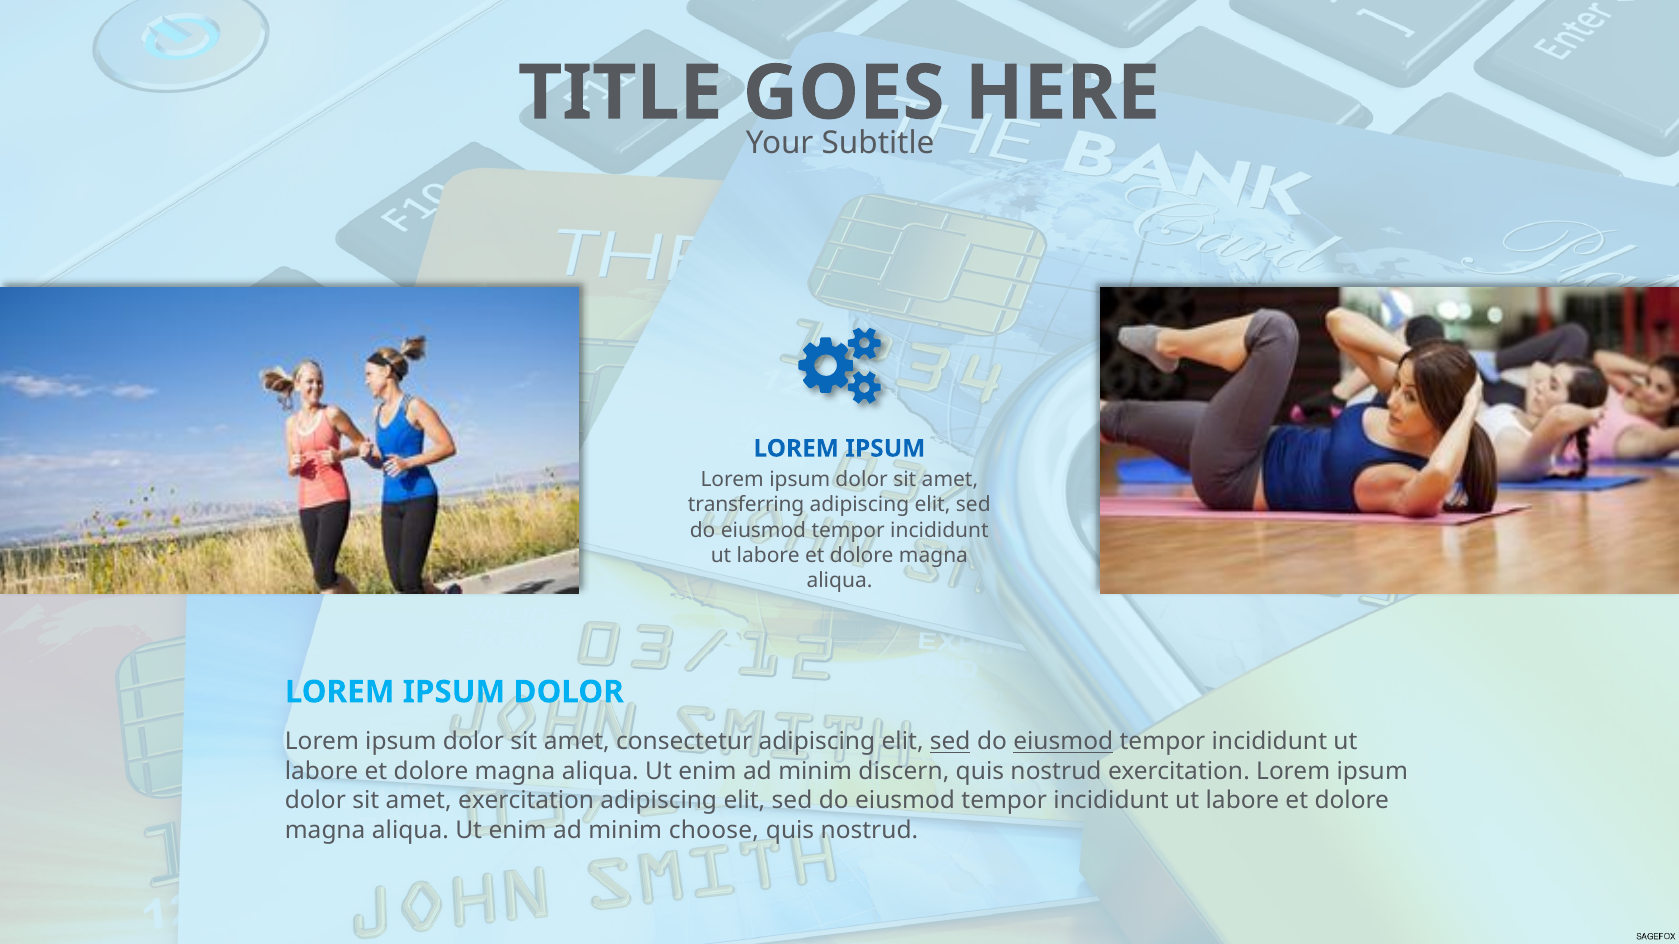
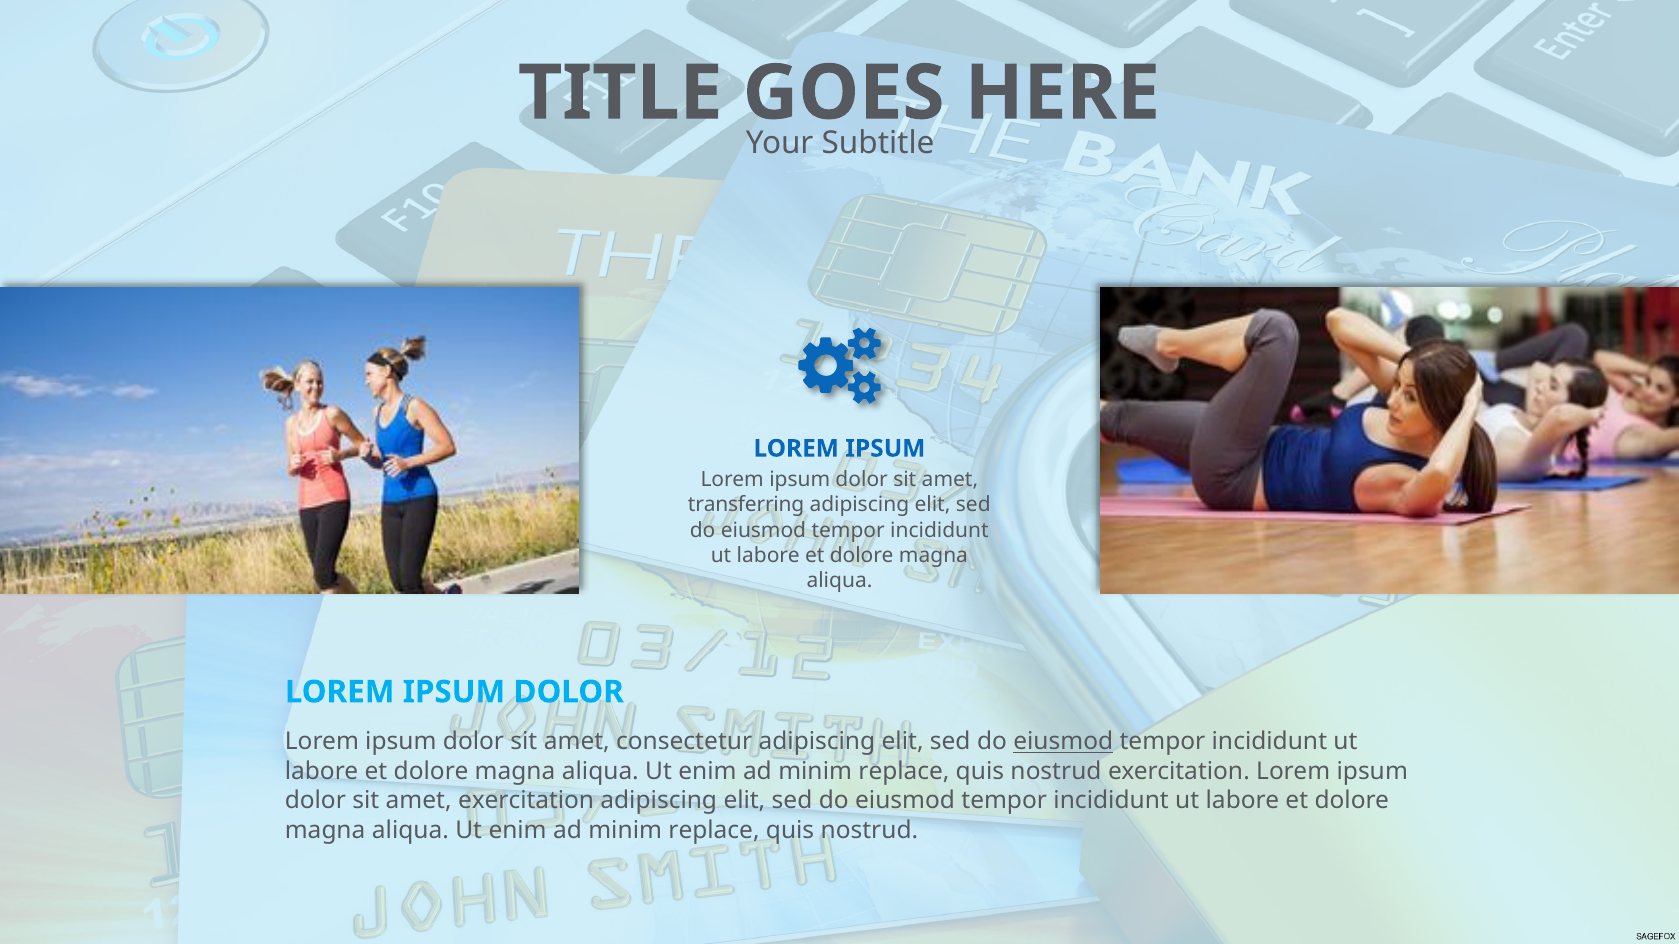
sed at (950, 742) underline: present -> none
discern at (904, 772): discern -> replace
choose at (714, 830): choose -> replace
